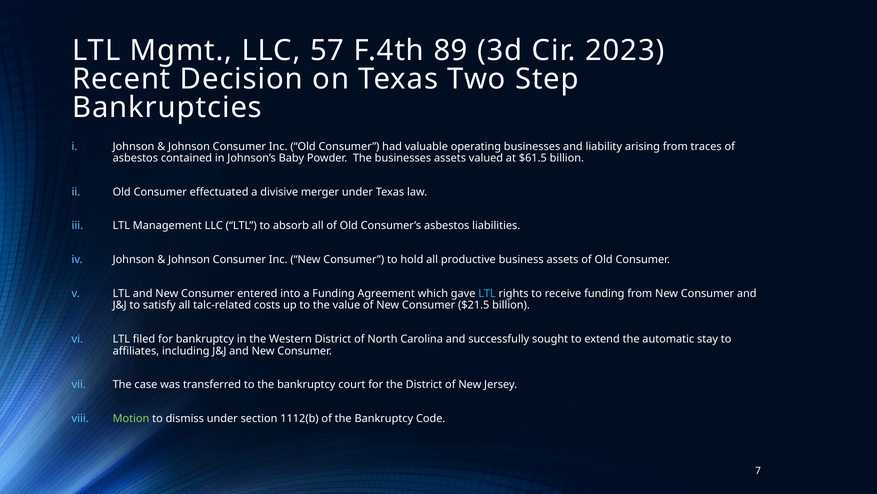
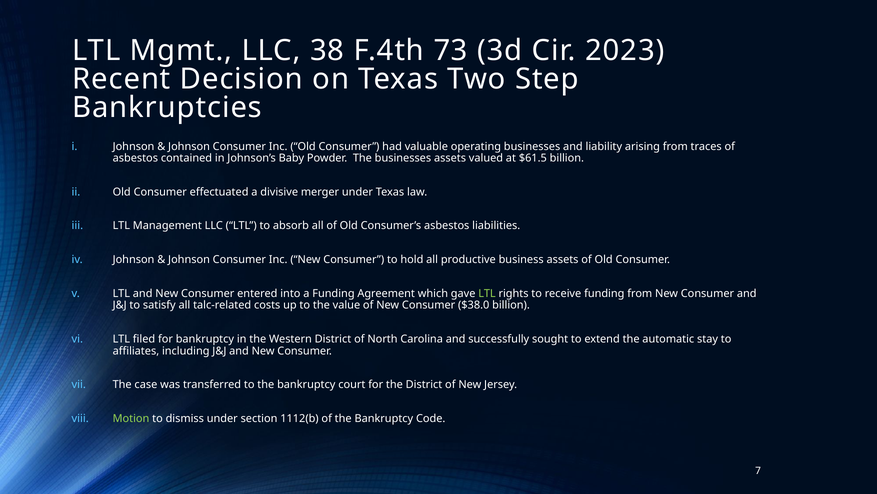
57: 57 -> 38
89: 89 -> 73
LTL at (487, 293) colour: light blue -> light green
$21.5: $21.5 -> $38.0
